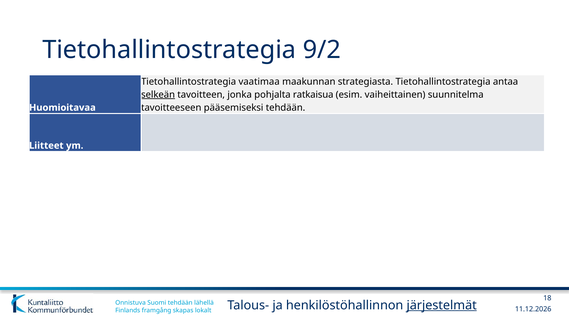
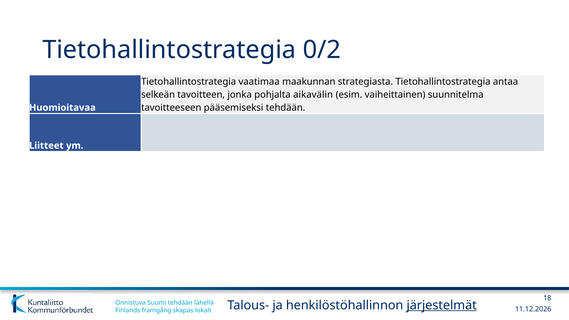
9/2: 9/2 -> 0/2
selkeän underline: present -> none
ratkaisua: ratkaisua -> aikavälin
